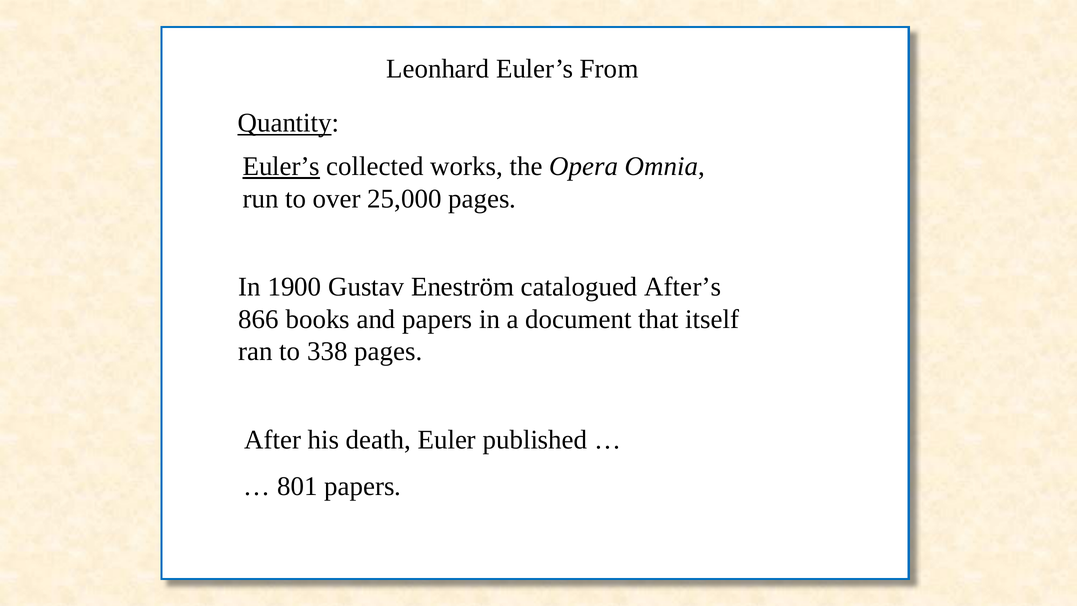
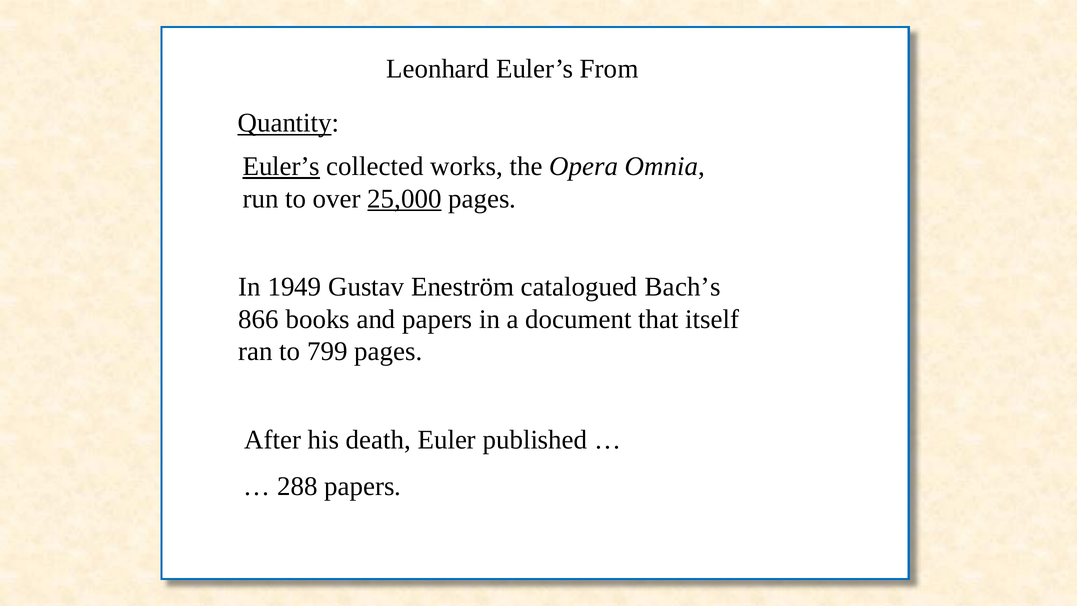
25,000 underline: none -> present
1900: 1900 -> 1949
After’s: After’s -> Bach’s
338: 338 -> 799
801: 801 -> 288
